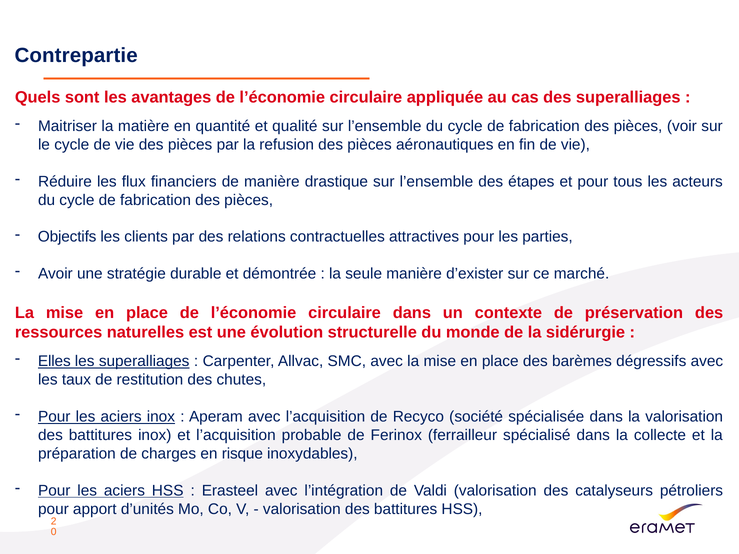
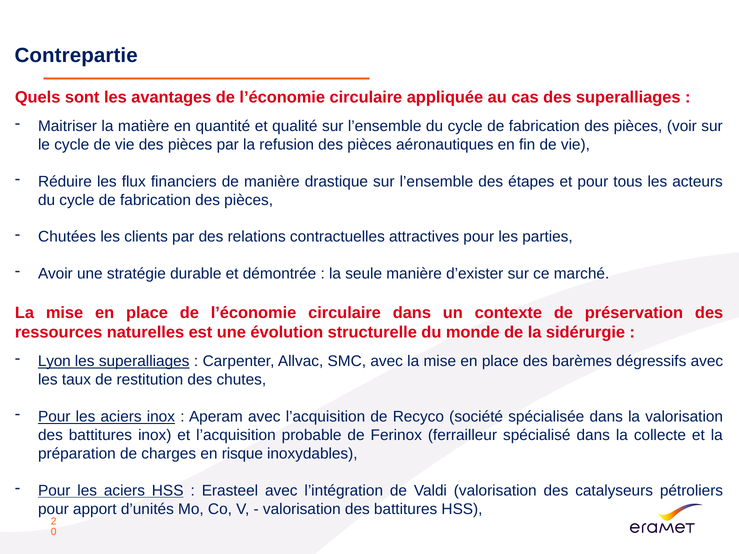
Objectifs: Objectifs -> Chutées
Elles: Elles -> Lyon
